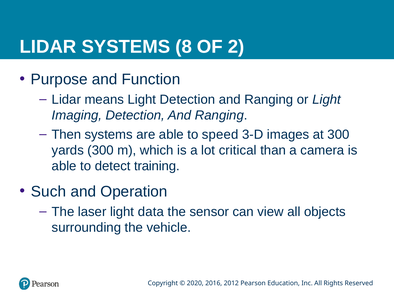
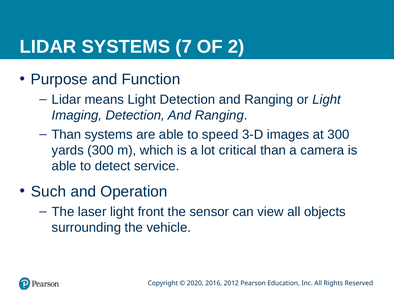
8: 8 -> 7
Then at (66, 134): Then -> Than
training: training -> service
data: data -> front
